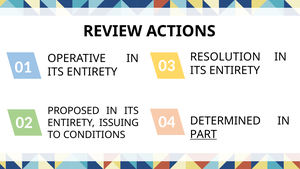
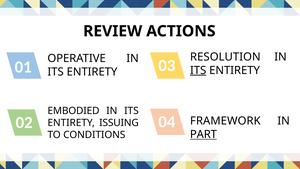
ITS at (198, 70) underline: none -> present
PROPOSED: PROPOSED -> EMBODIED
DETERMINED: DETERMINED -> FRAMEWORK
